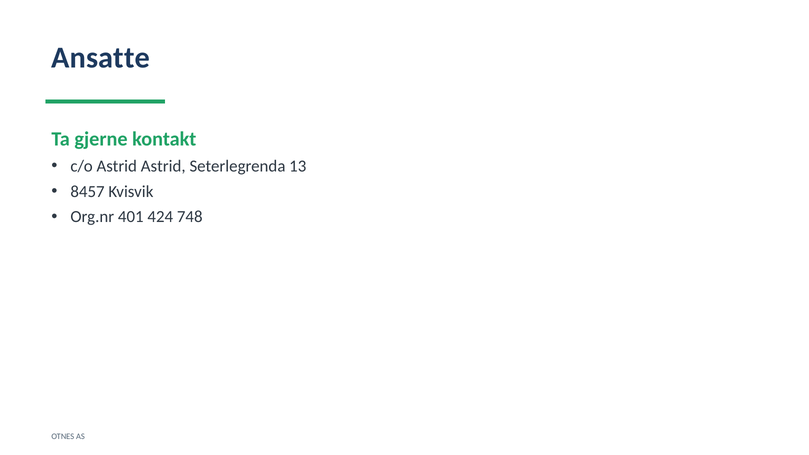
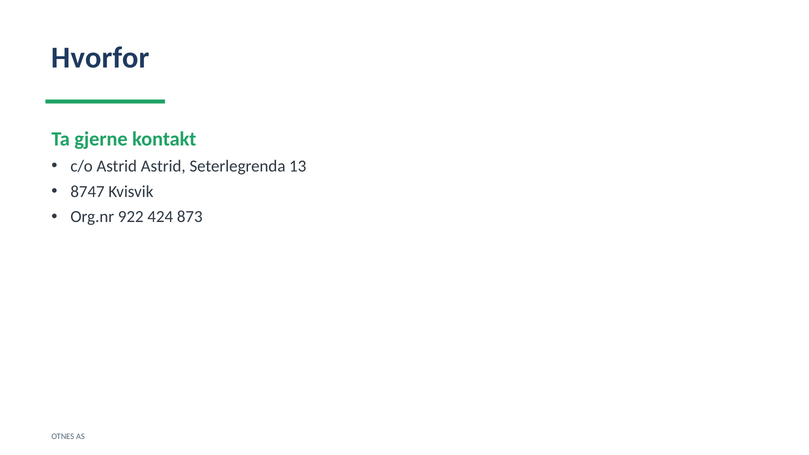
Ansatte: Ansatte -> Hvorfor
8457: 8457 -> 8747
401: 401 -> 922
748: 748 -> 873
